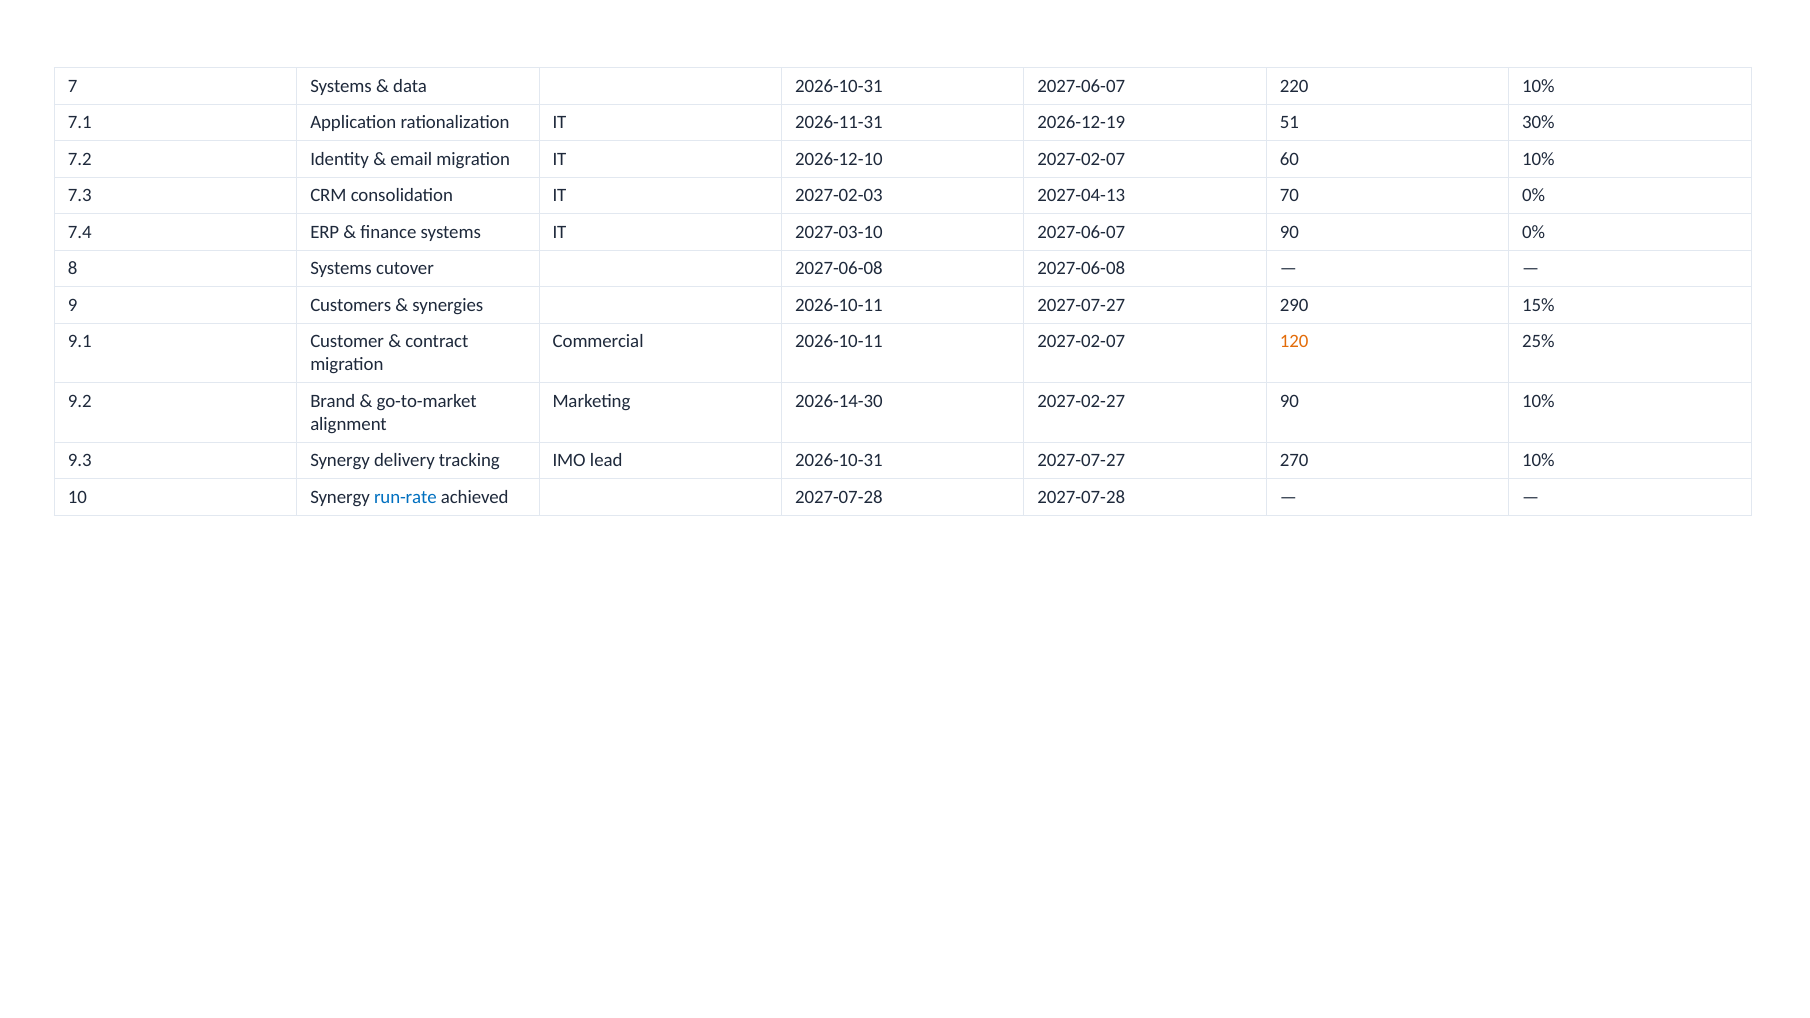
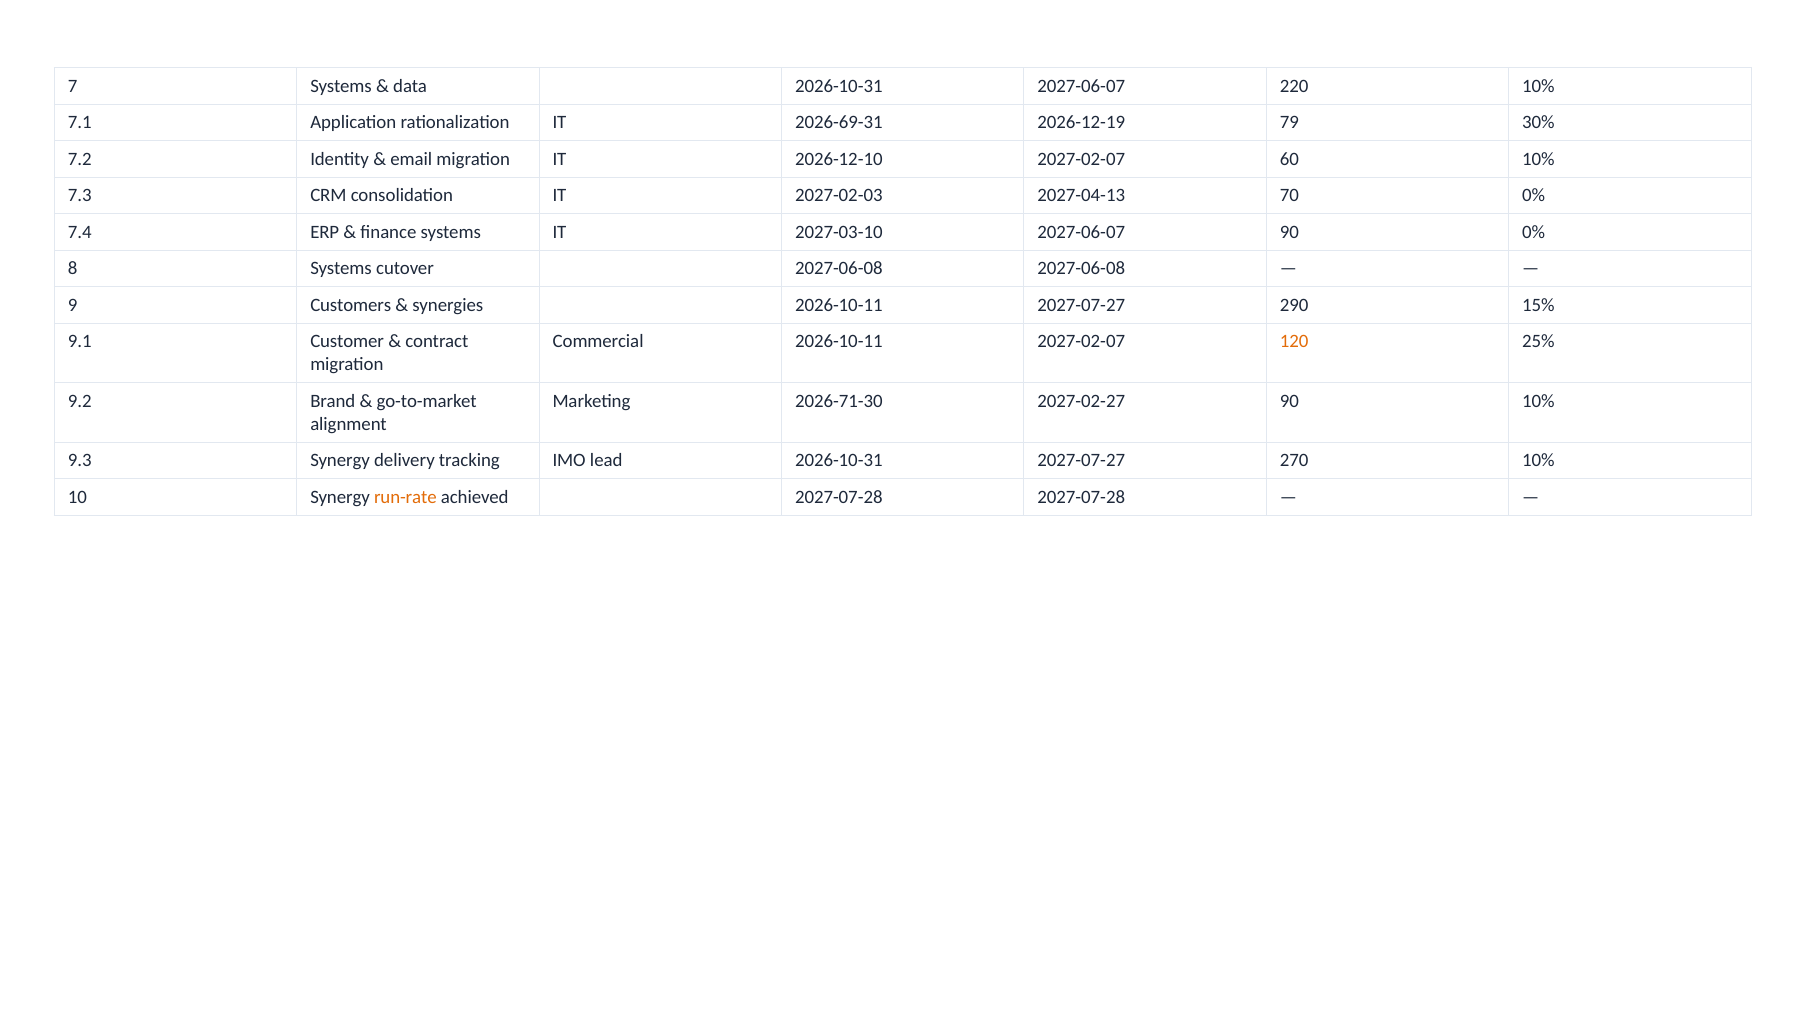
2026-11-31: 2026-11-31 -> 2026-69-31
51: 51 -> 79
2026-14-30: 2026-14-30 -> 2026-71-30
run-rate colour: blue -> orange
